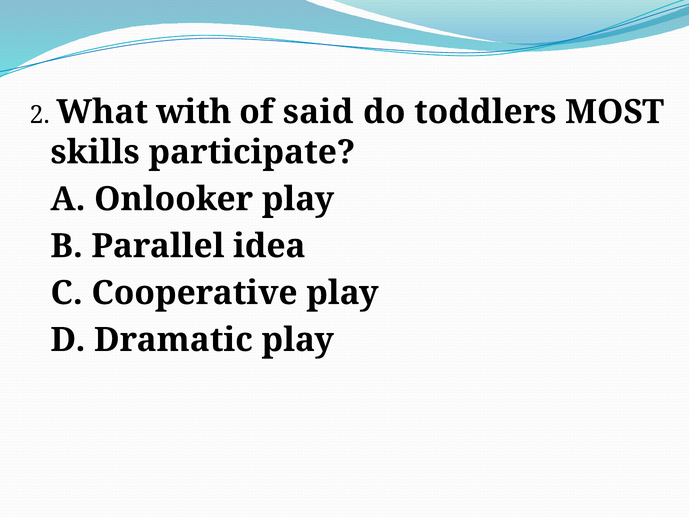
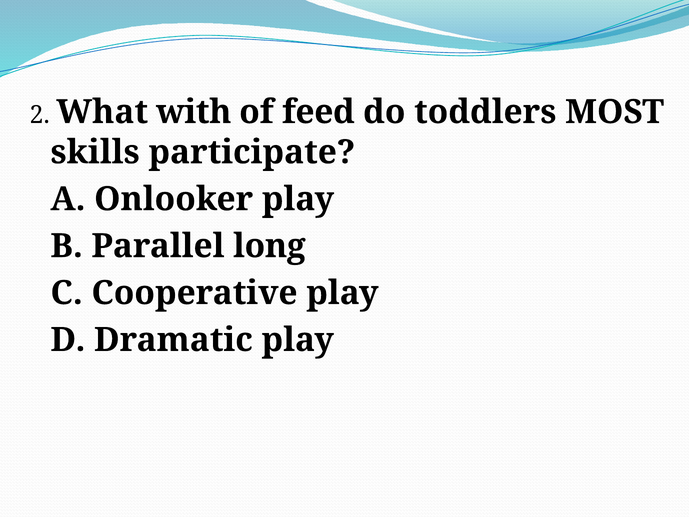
said: said -> feed
idea: idea -> long
